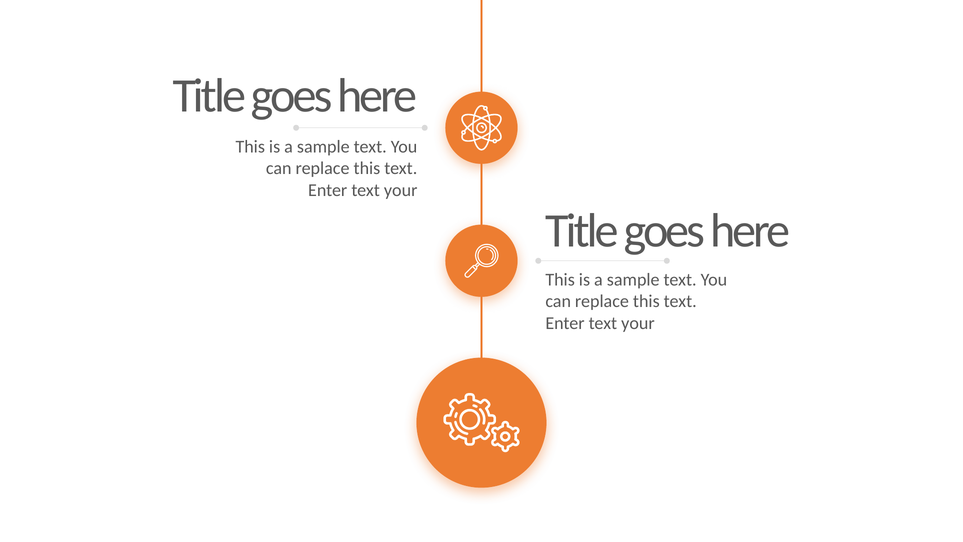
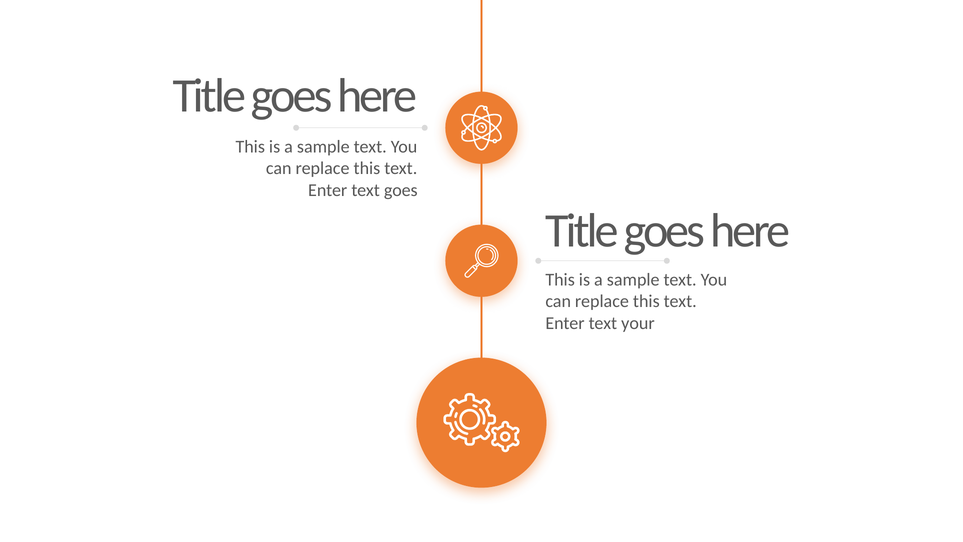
your at (401, 190): your -> goes
